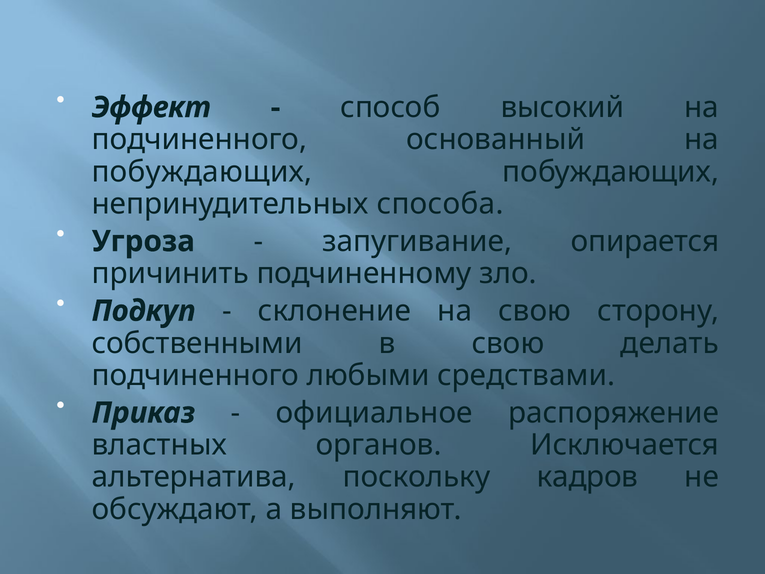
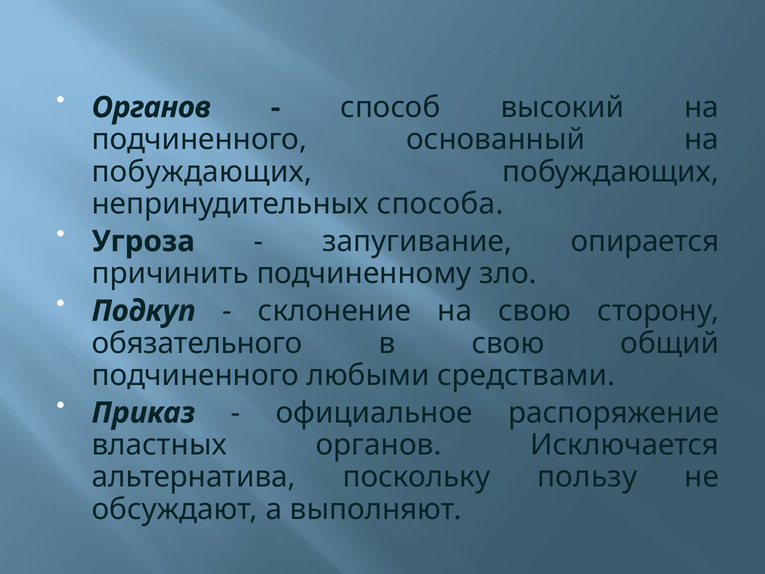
Эффект at (151, 107): Эффект -> Органов
собственными: собственными -> обязательного
делать: делать -> общий
кадров: кадров -> пользу
